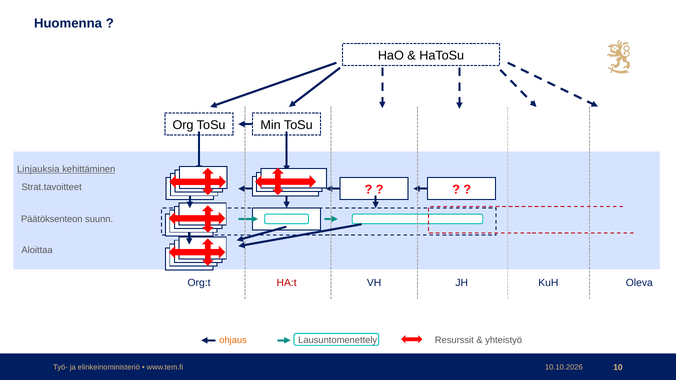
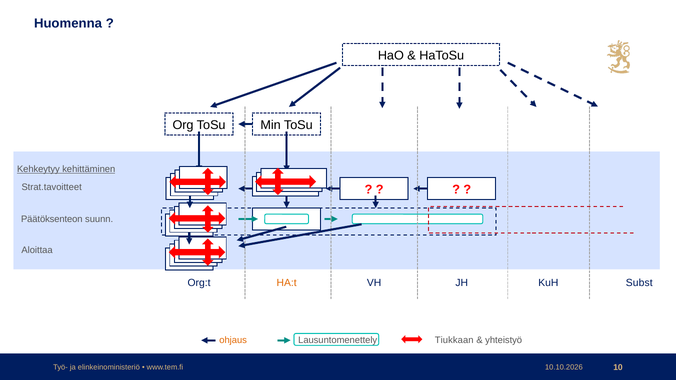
Linjauksia: Linjauksia -> Kehkeytyy
HA:t colour: red -> orange
Oleva: Oleva -> Subst
Resurssit: Resurssit -> Tiukkaan
